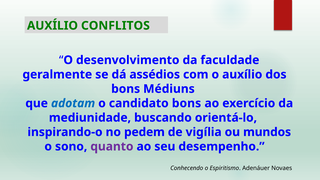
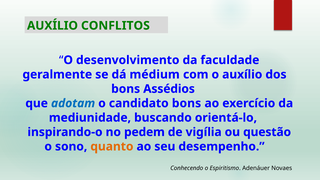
assédios: assédios -> médium
Médiuns: Médiuns -> Assédios
mundos: mundos -> questão
quanto colour: purple -> orange
